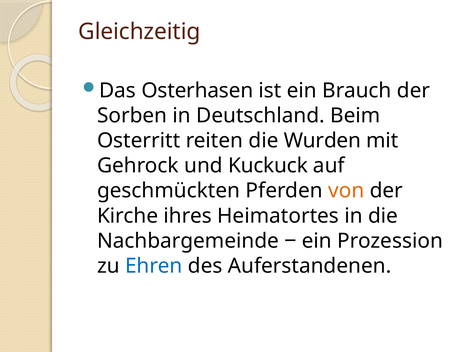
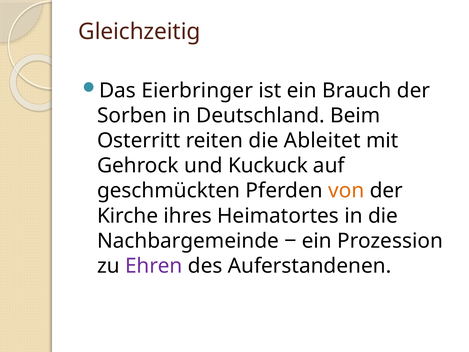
Osterhasen: Osterhasen -> Eierbringer
Wurden: Wurden -> Ableitet
Ehren colour: blue -> purple
